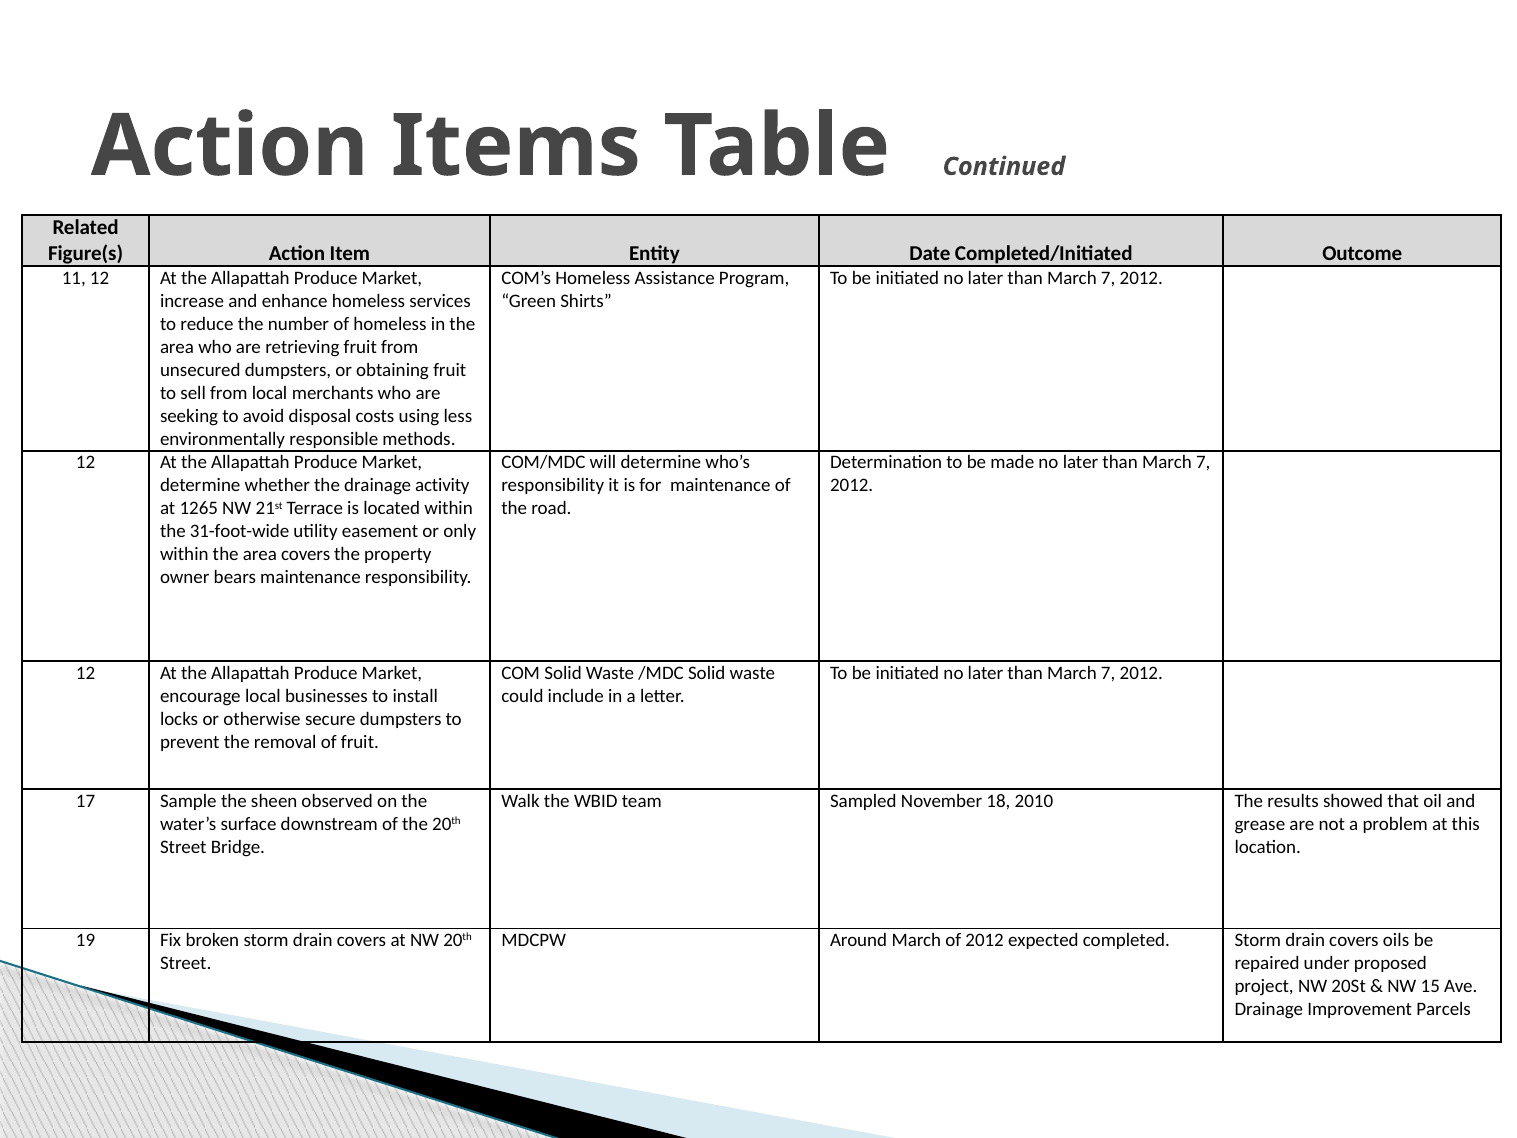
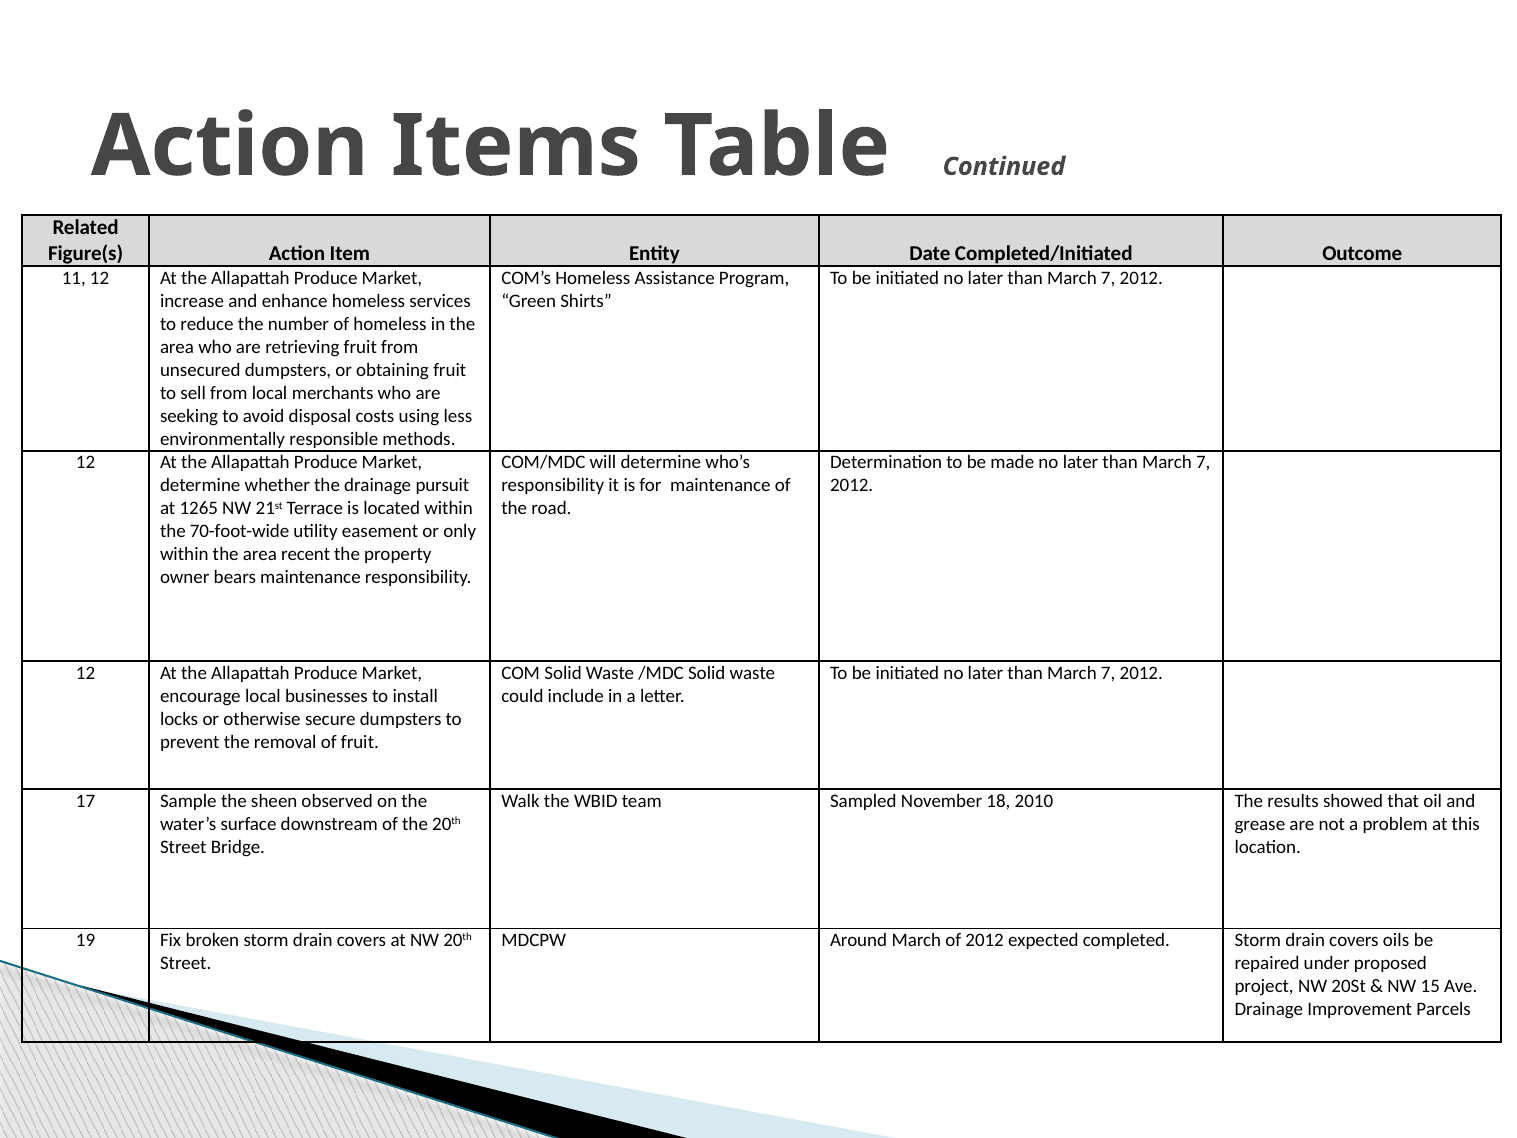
activity: activity -> pursuit
31-foot-wide: 31-foot-wide -> 70-foot-wide
area covers: covers -> recent
